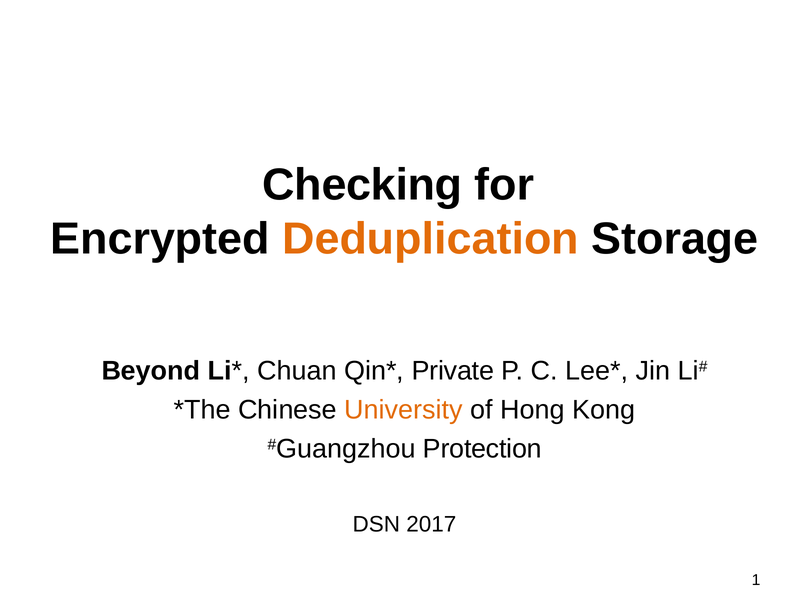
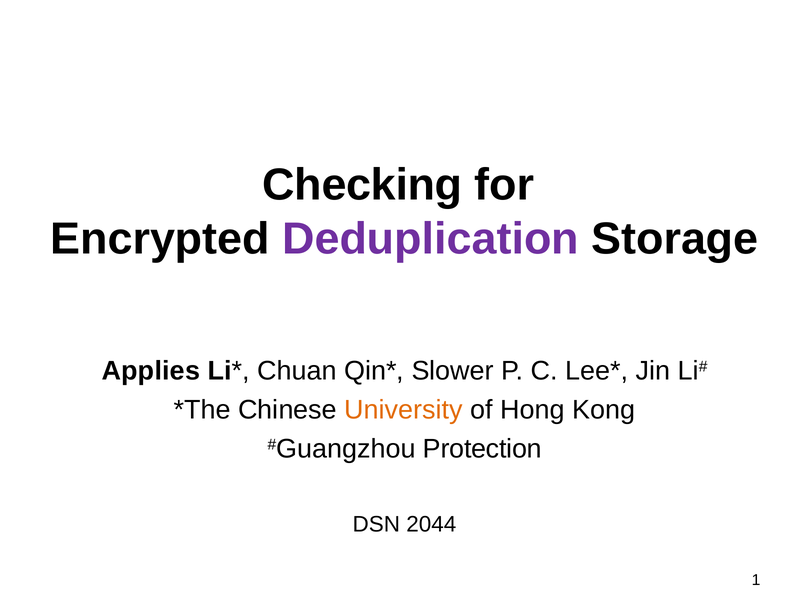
Deduplication colour: orange -> purple
Beyond: Beyond -> Applies
Private: Private -> Slower
2017: 2017 -> 2044
